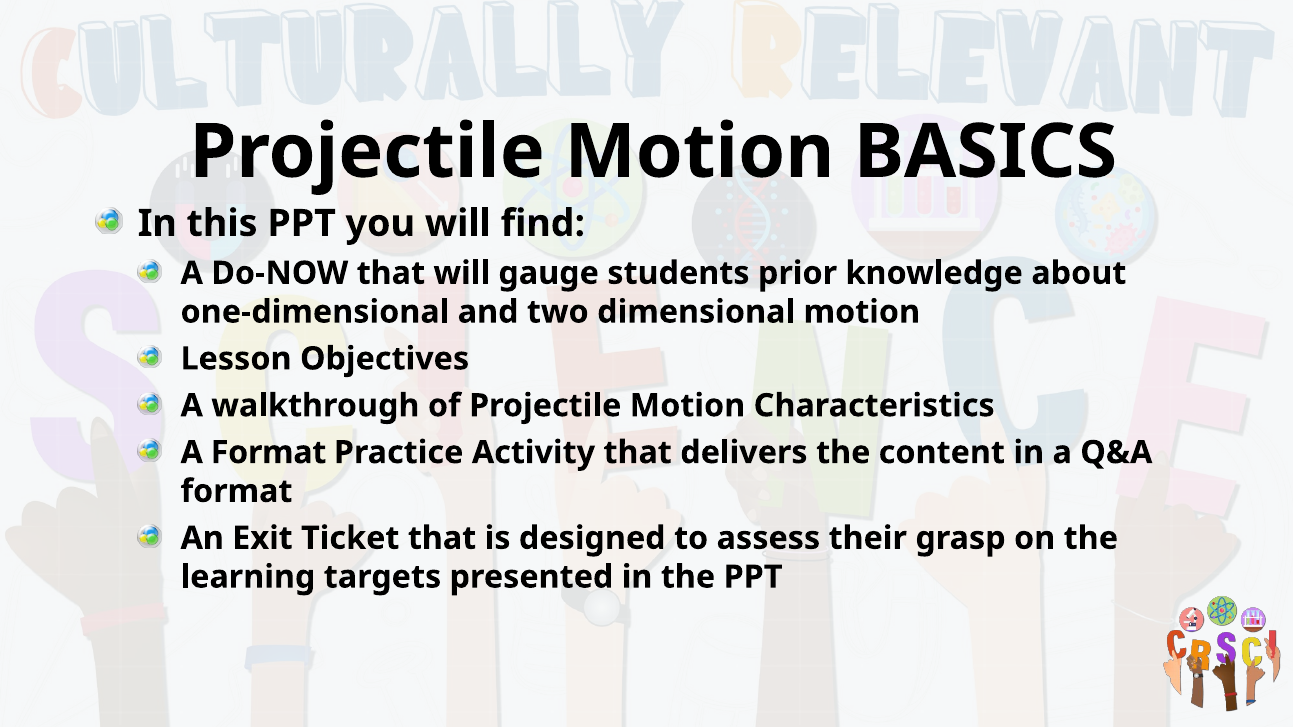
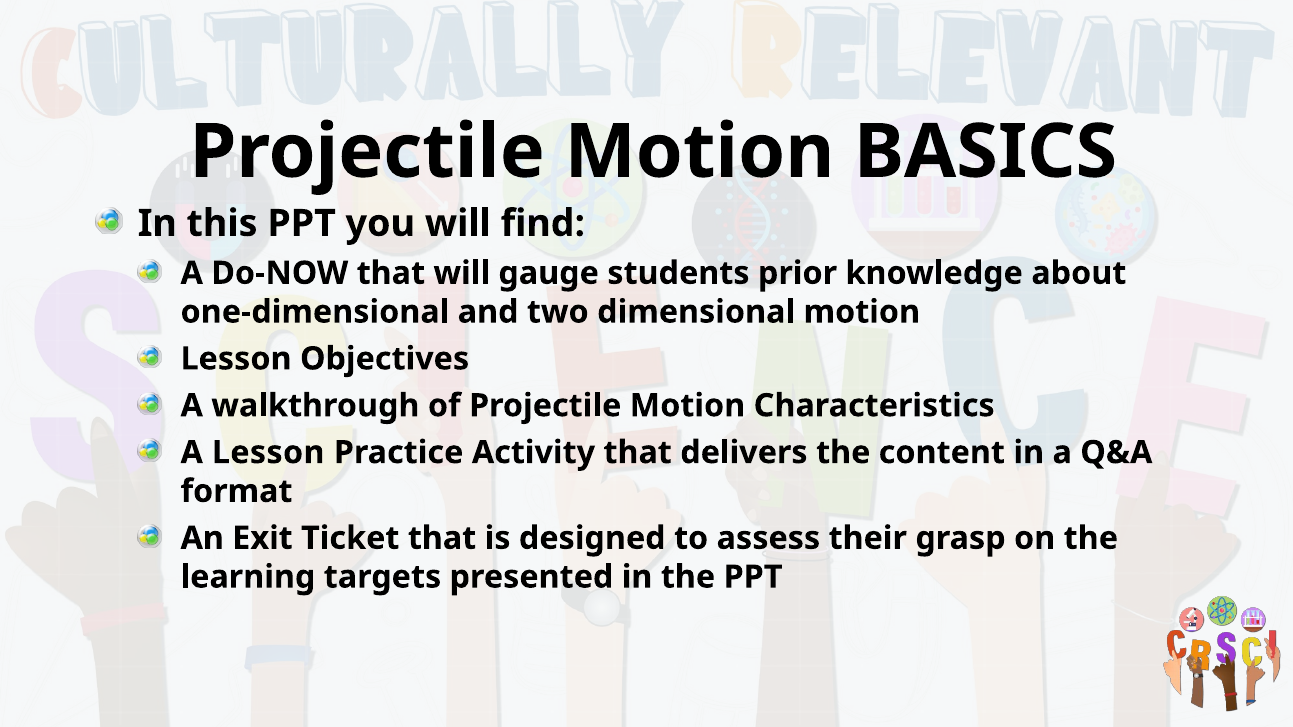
A Format: Format -> Lesson
